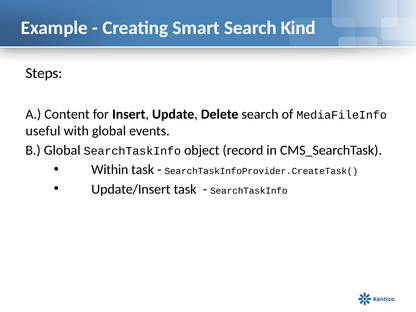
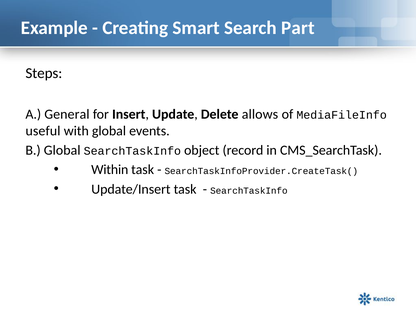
Kind: Kind -> Part
Content: Content -> General
Delete search: search -> allows
